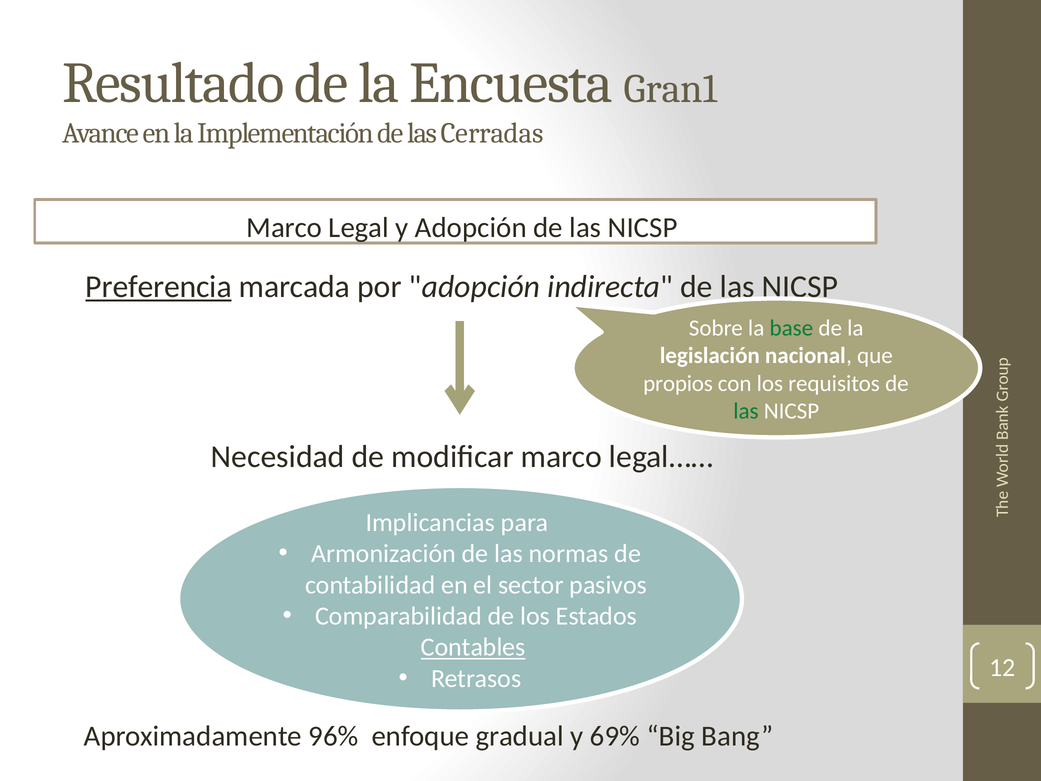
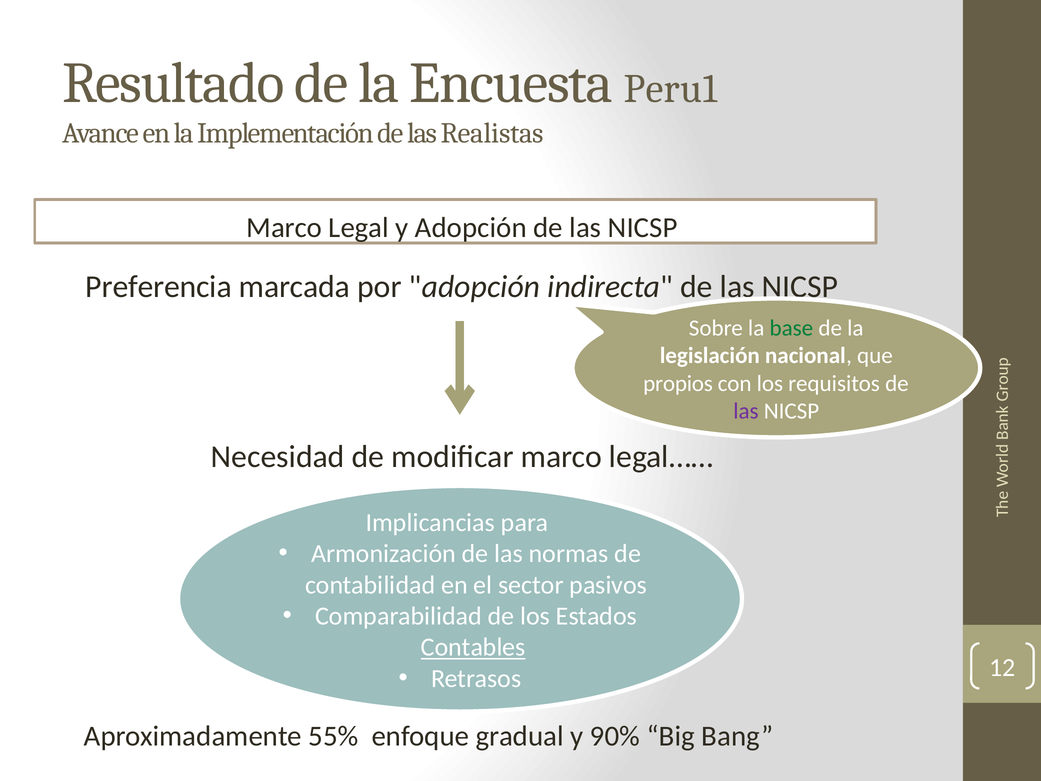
Gran1: Gran1 -> Peru1
Cerradas: Cerradas -> Realistas
Preferencia underline: present -> none
las at (746, 411) colour: green -> purple
96%: 96% -> 55%
69%: 69% -> 90%
